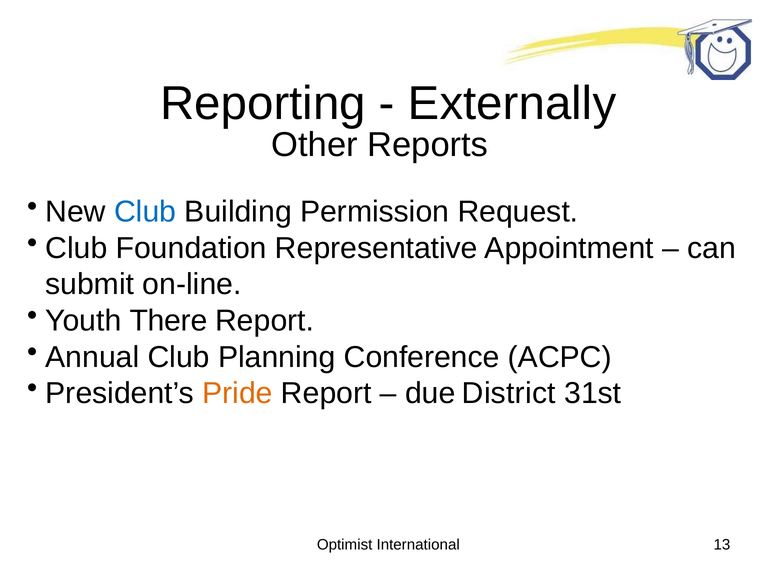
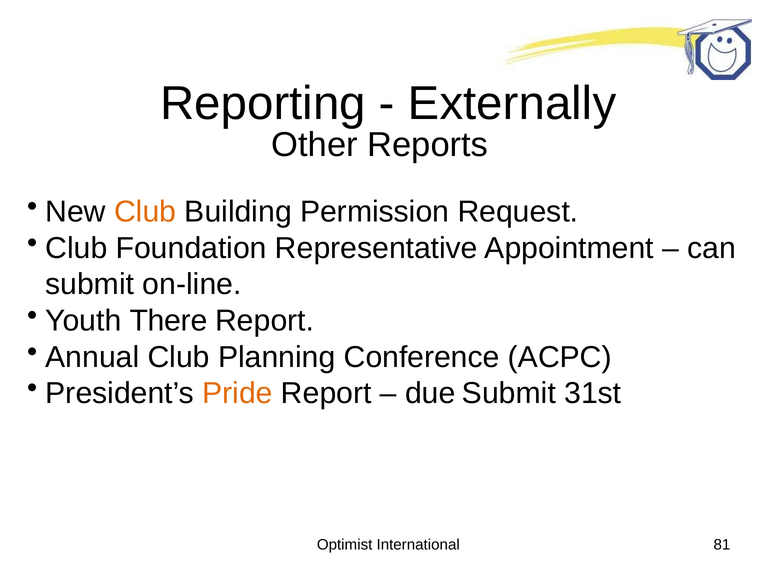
Club at (145, 212) colour: blue -> orange
due District: District -> Submit
13: 13 -> 81
